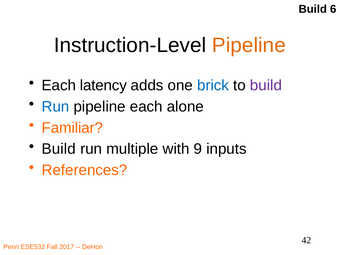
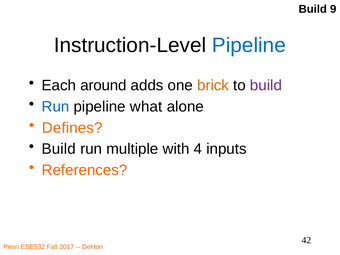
6: 6 -> 9
Pipeline at (249, 45) colour: orange -> blue
latency: latency -> around
brick colour: blue -> orange
pipeline each: each -> what
Familiar: Familiar -> Defines
9: 9 -> 4
